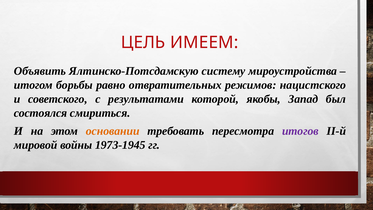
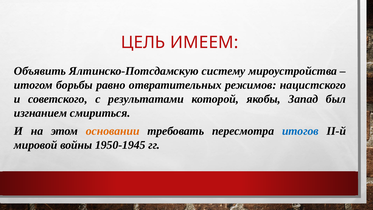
состоялся: состоялся -> изгнанием
итогов colour: purple -> blue
1973-1945: 1973-1945 -> 1950-1945
